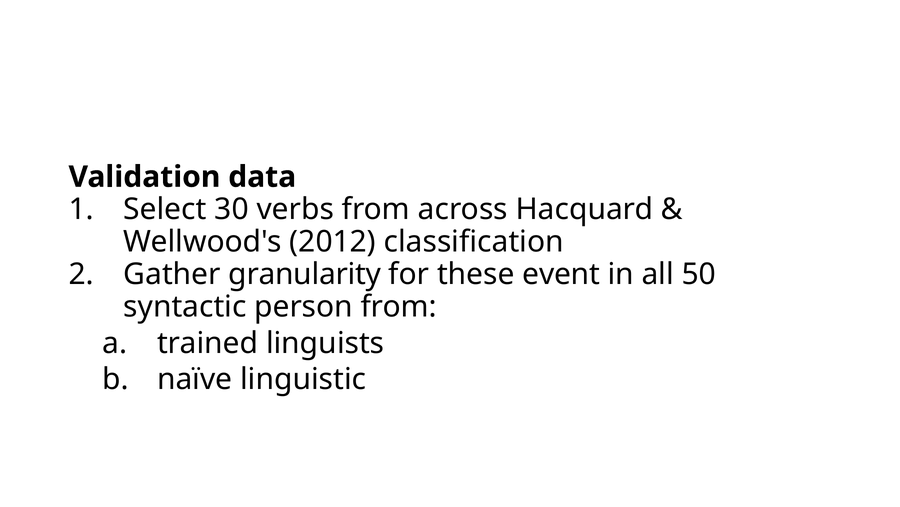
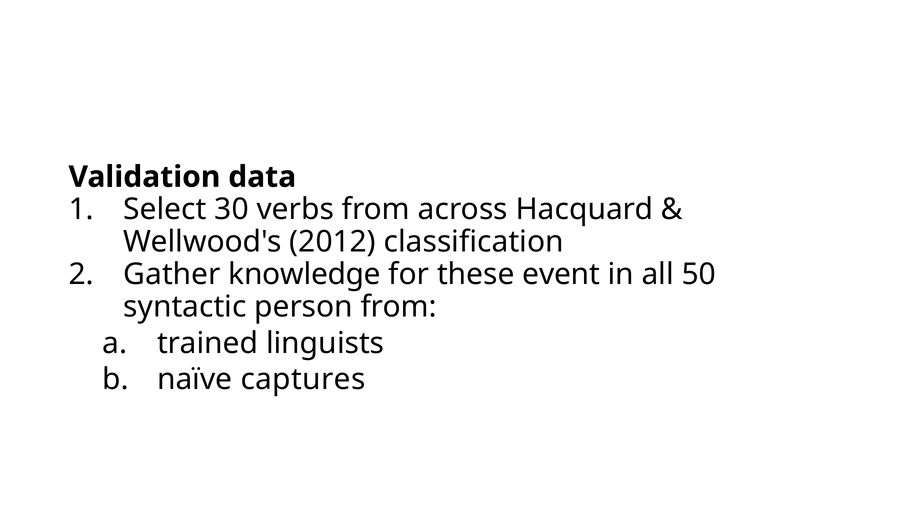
granularity: granularity -> knowledge
linguistic: linguistic -> captures
